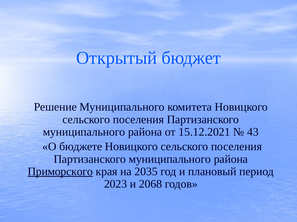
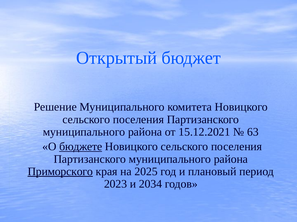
43: 43 -> 63
бюджете underline: none -> present
2035: 2035 -> 2025
2068: 2068 -> 2034
